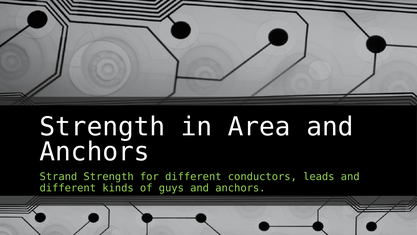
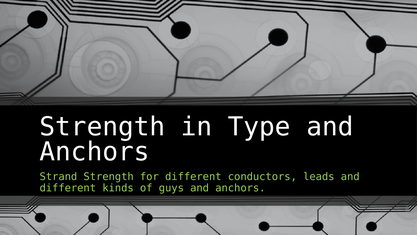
Area: Area -> Type
